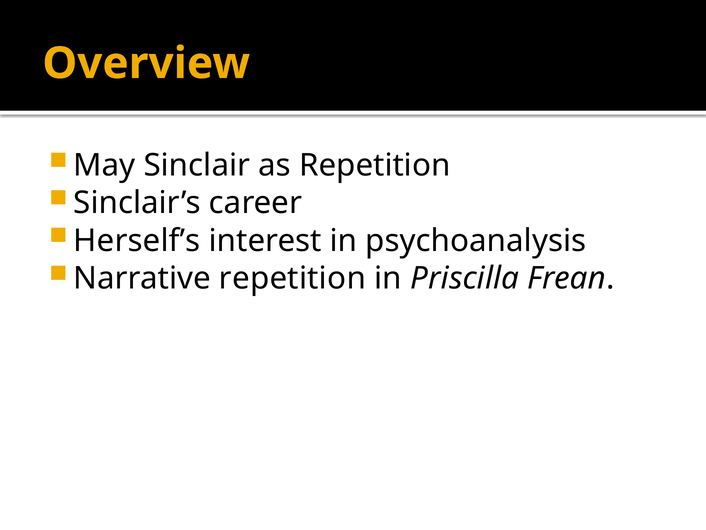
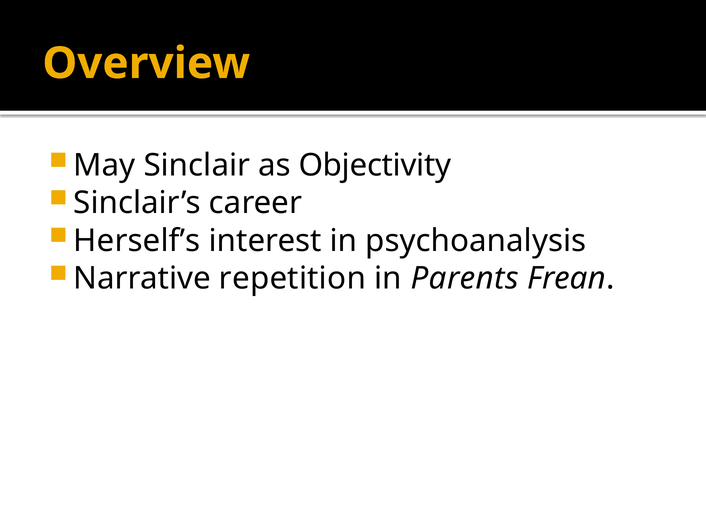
as Repetition: Repetition -> Objectivity
Priscilla: Priscilla -> Parents
